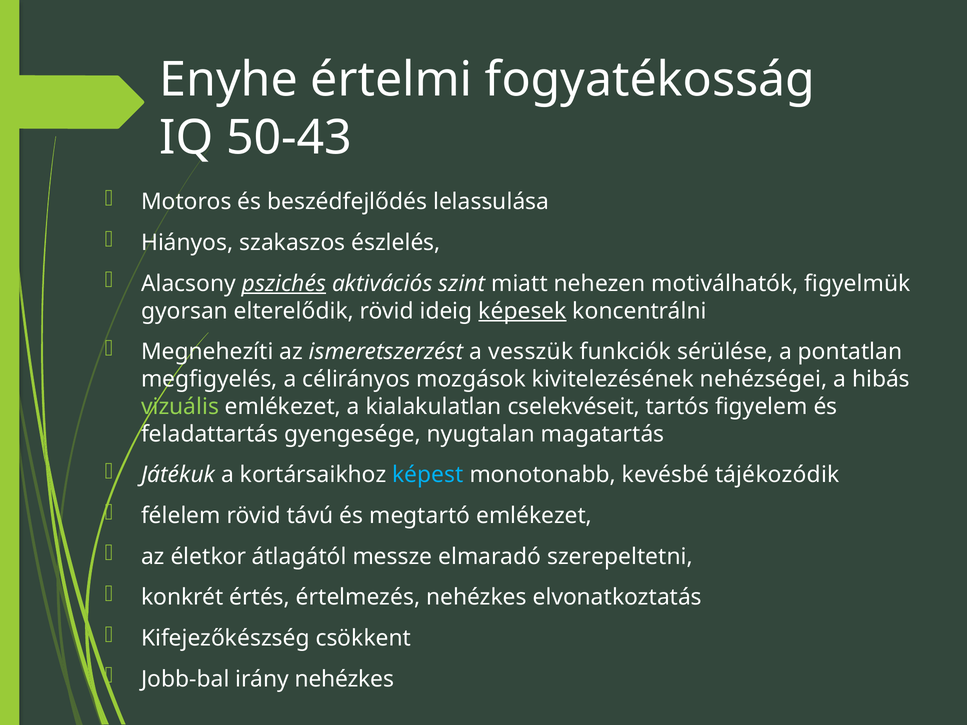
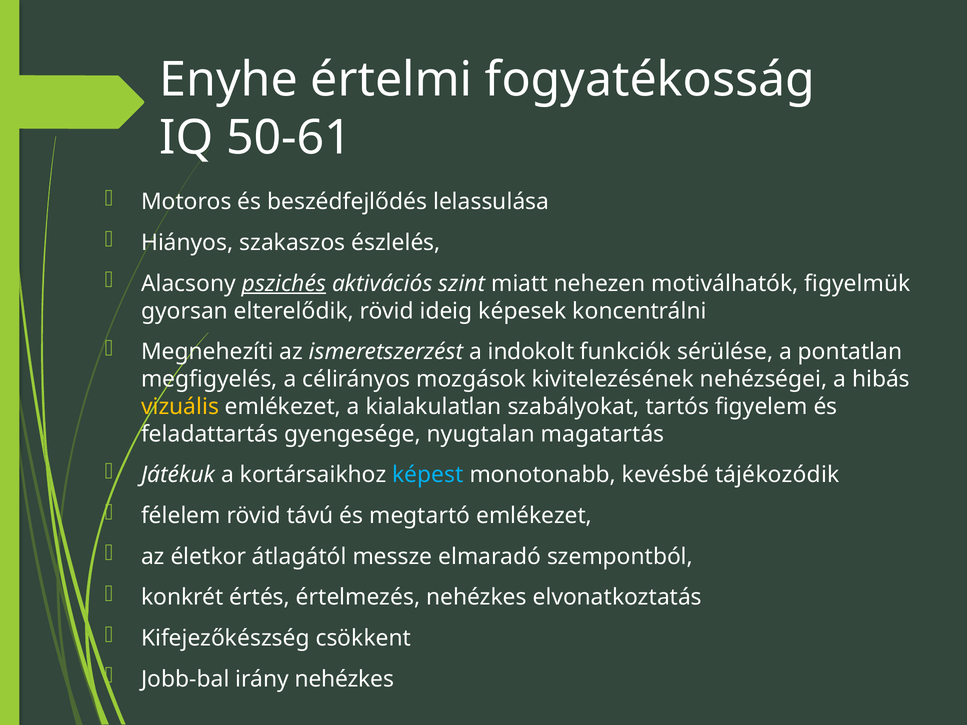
50-43: 50-43 -> 50-61
képesek underline: present -> none
vesszük: vesszük -> indokolt
vizuális colour: light green -> yellow
cselekvéseit: cselekvéseit -> szabályokat
szerepeltetni: szerepeltetni -> szempontból
